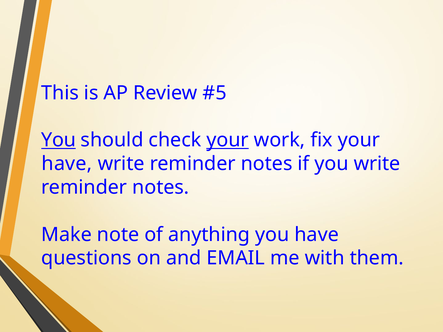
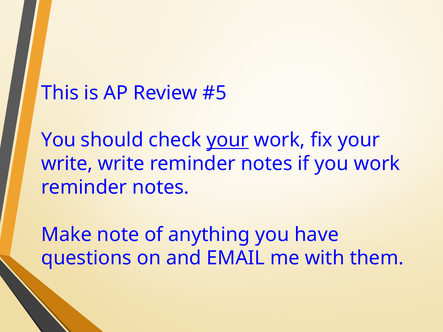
You at (58, 140) underline: present -> none
have at (67, 164): have -> write
you write: write -> work
